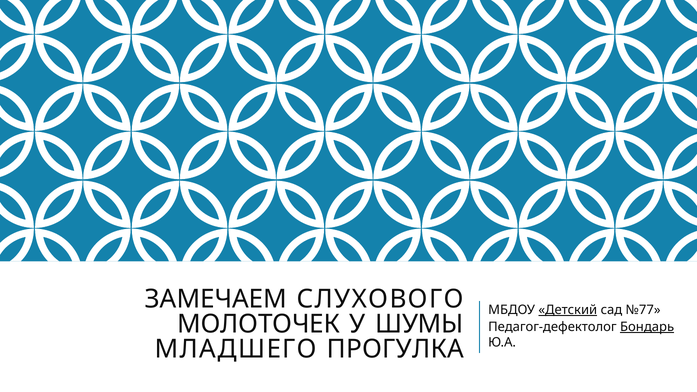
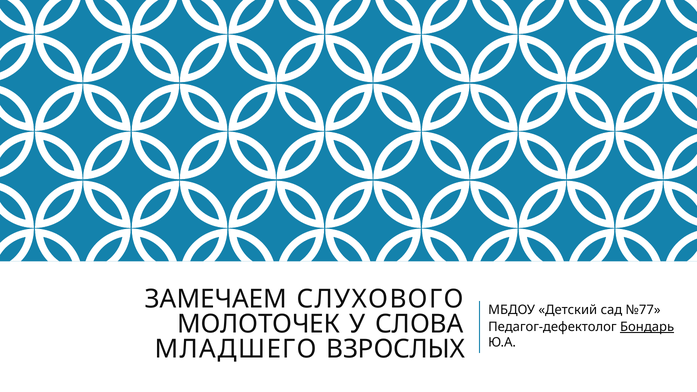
Детский underline: present -> none
ШУМЫ: ШУМЫ -> СЛОВА
ПРОГУЛКА: ПРОГУЛКА -> ВЗРОСЛЫХ
